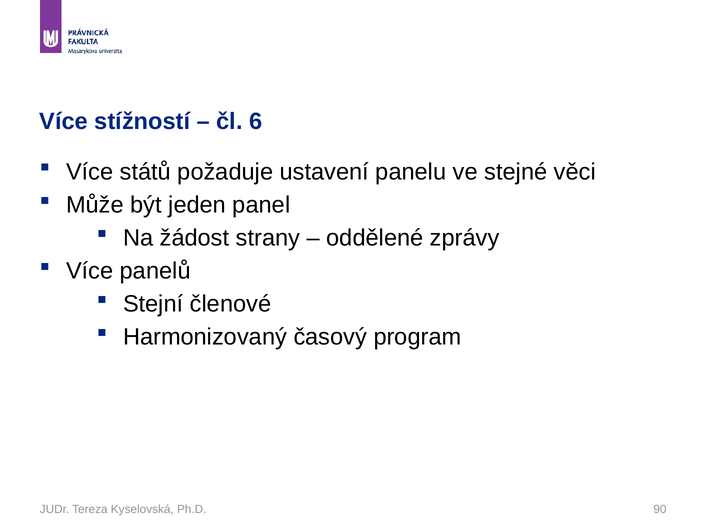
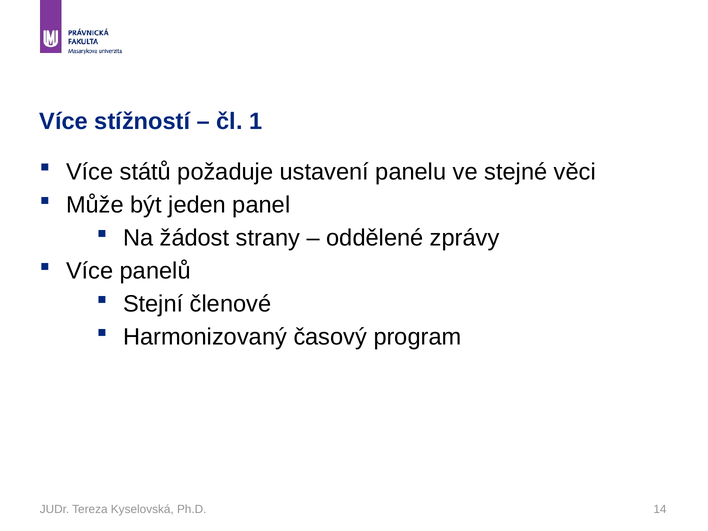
6: 6 -> 1
90: 90 -> 14
